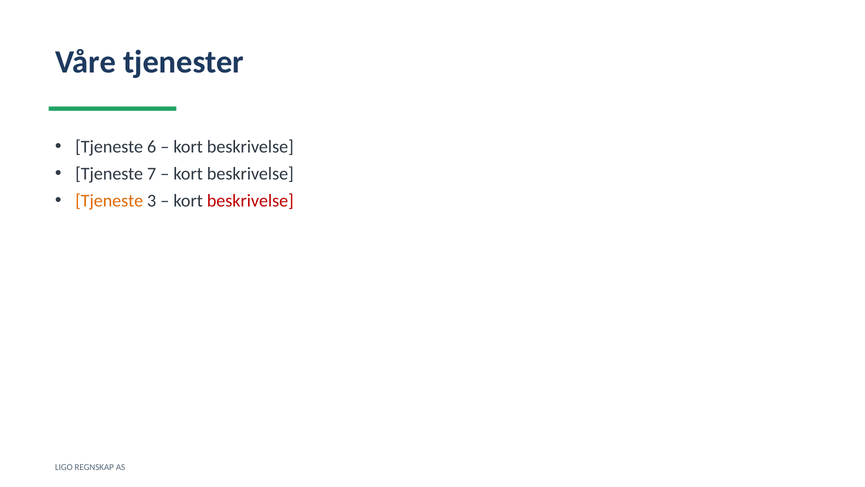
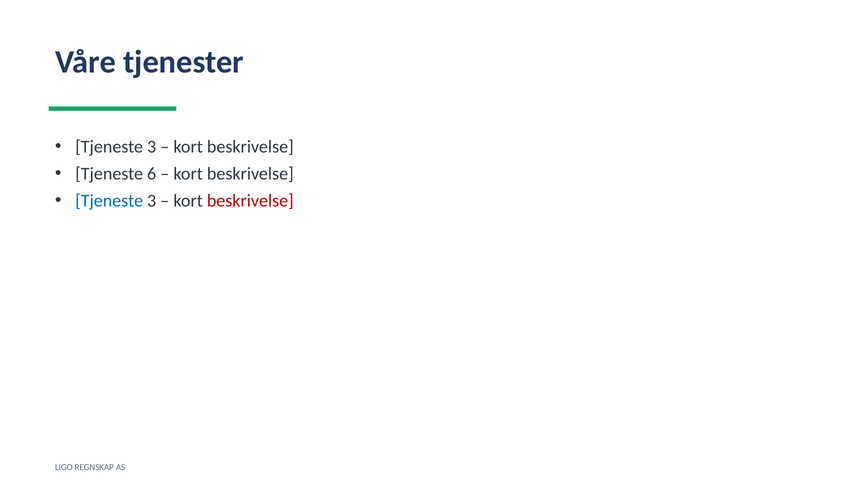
6 at (152, 147): 6 -> 3
7: 7 -> 6
Tjeneste at (109, 201) colour: orange -> blue
